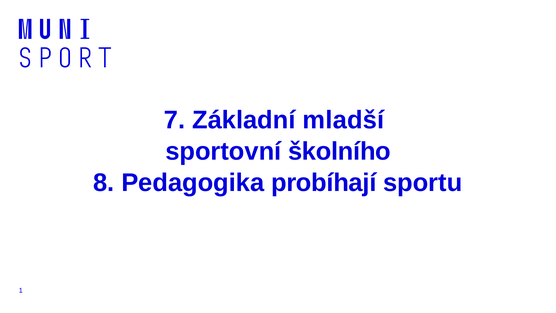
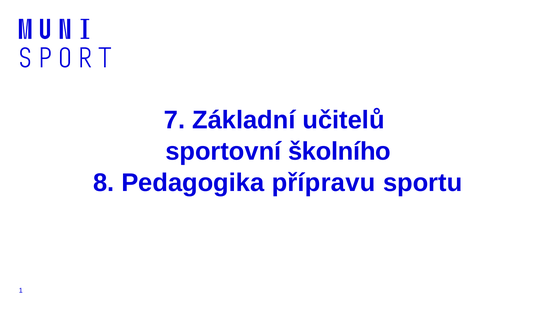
mladší: mladší -> učitelů
probíhají: probíhají -> přípravu
